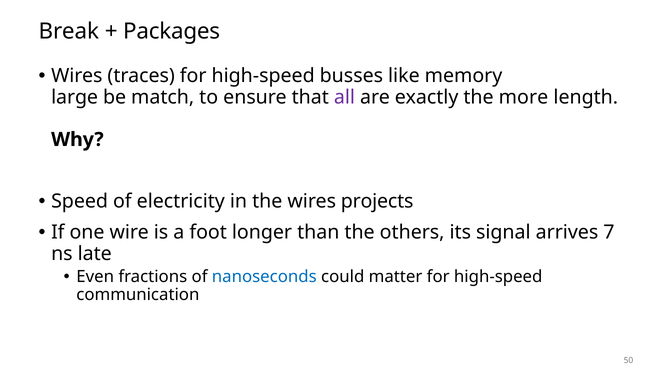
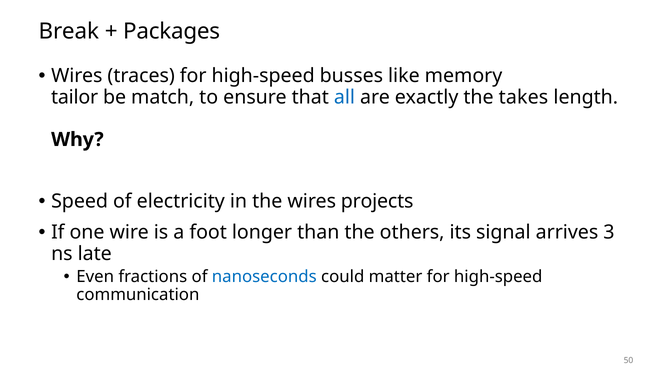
large: large -> tailor
all colour: purple -> blue
more: more -> takes
7: 7 -> 3
